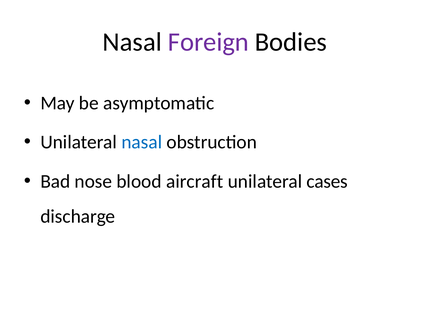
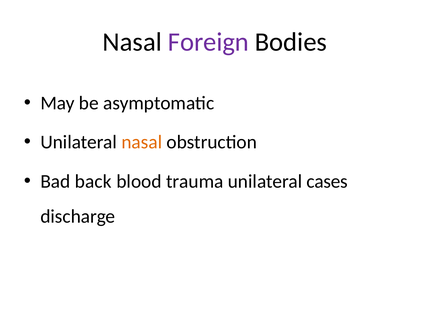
nasal at (142, 142) colour: blue -> orange
nose: nose -> back
aircraft: aircraft -> trauma
